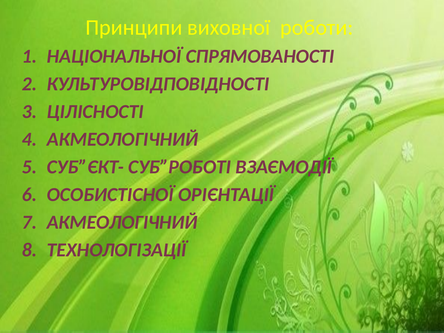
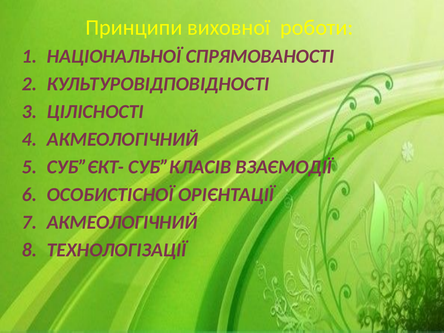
СУБ”РОБОТІ: СУБ”РОБОТІ -> СУБ”КЛАСІВ
